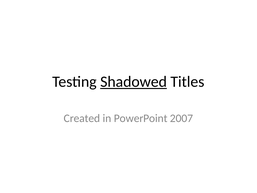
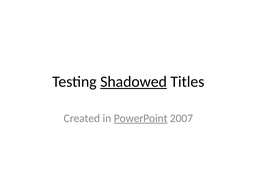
PowerPoint underline: none -> present
